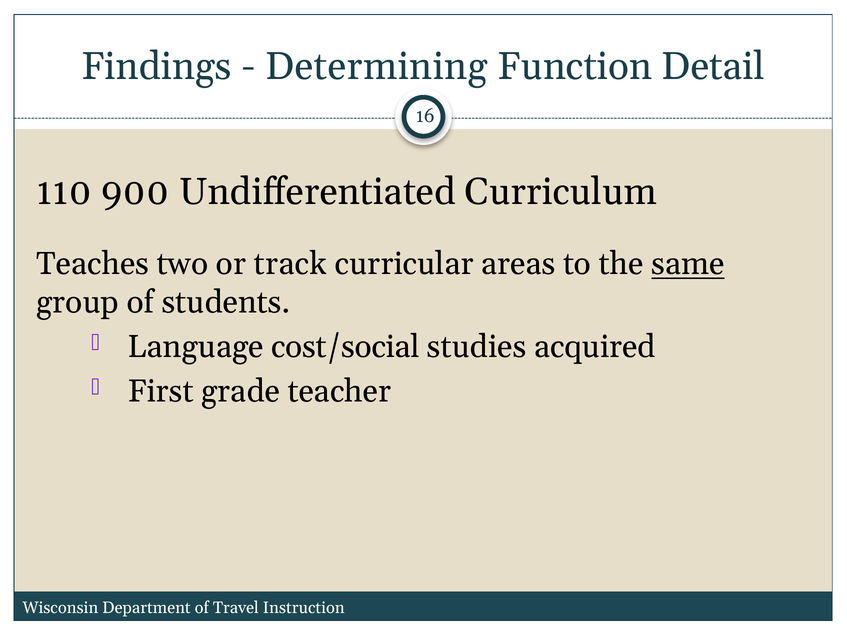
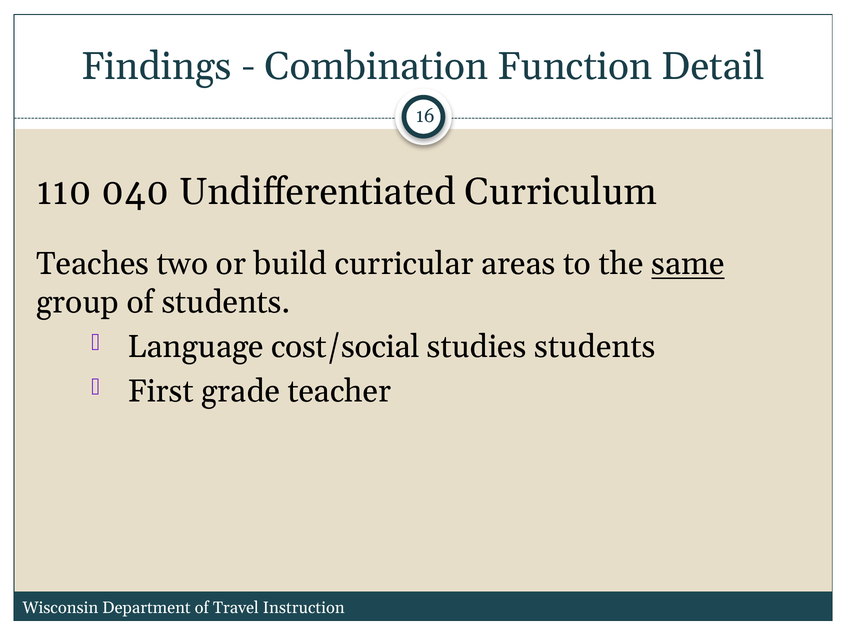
Determining: Determining -> Combination
900: 900 -> 040
track: track -> build
studies acquired: acquired -> students
